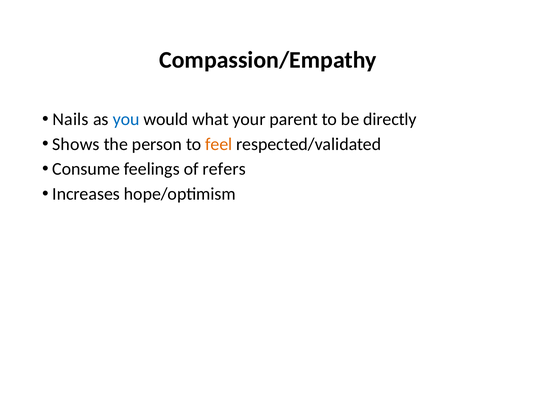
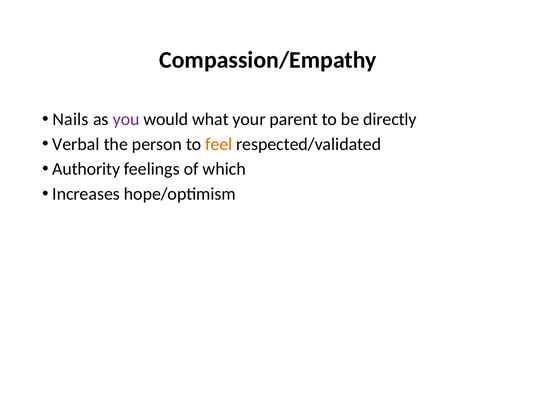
you colour: blue -> purple
Shows: Shows -> Verbal
Consume: Consume -> Authority
refers: refers -> which
